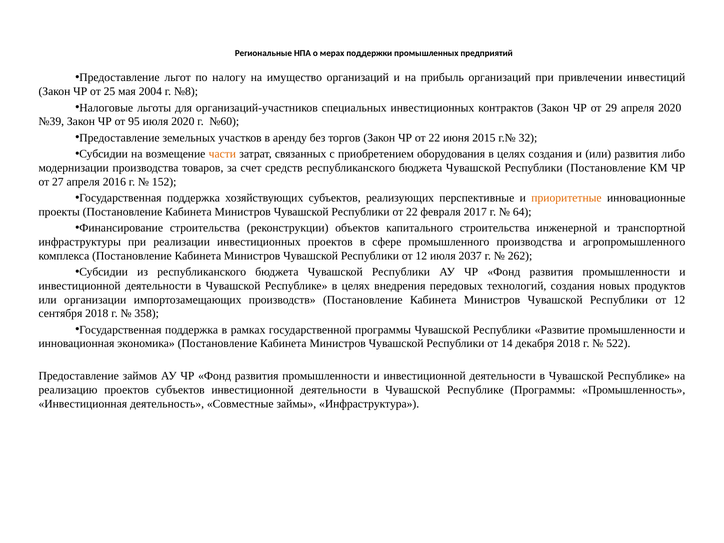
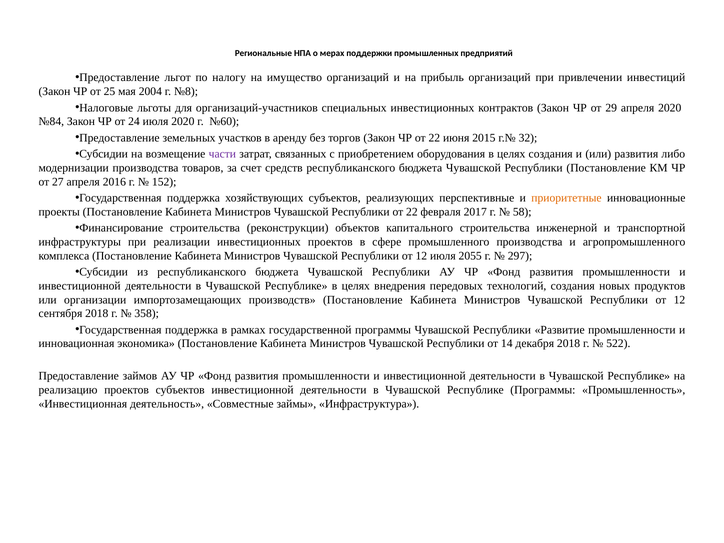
№39: №39 -> №84
95: 95 -> 24
части colour: orange -> purple
64: 64 -> 58
2037: 2037 -> 2055
262: 262 -> 297
